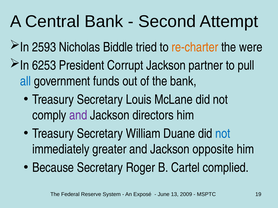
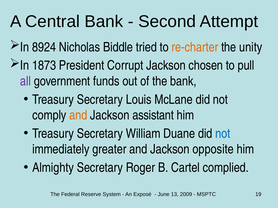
2593: 2593 -> 8924
were: were -> unity
6253: 6253 -> 1873
partner: partner -> chosen
all colour: blue -> purple
and at (78, 116) colour: purple -> orange
directors: directors -> assistant
Because: Because -> Almighty
